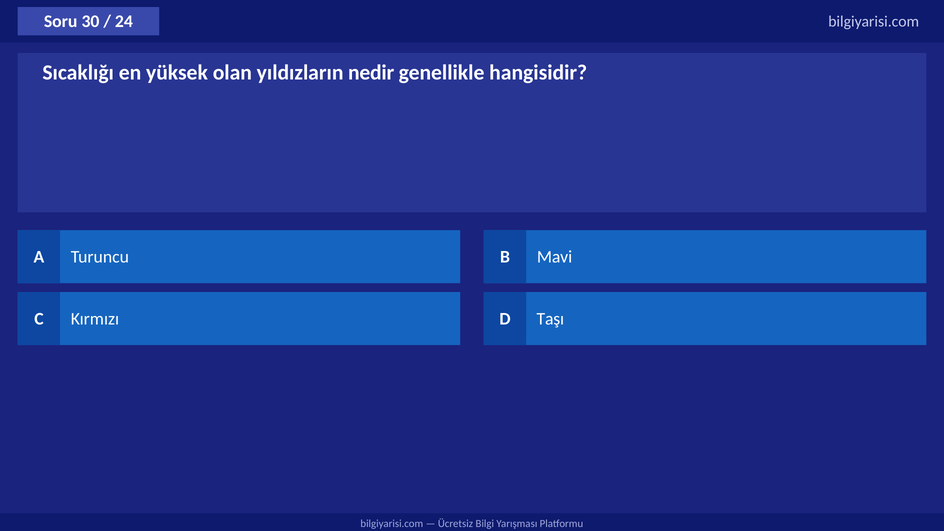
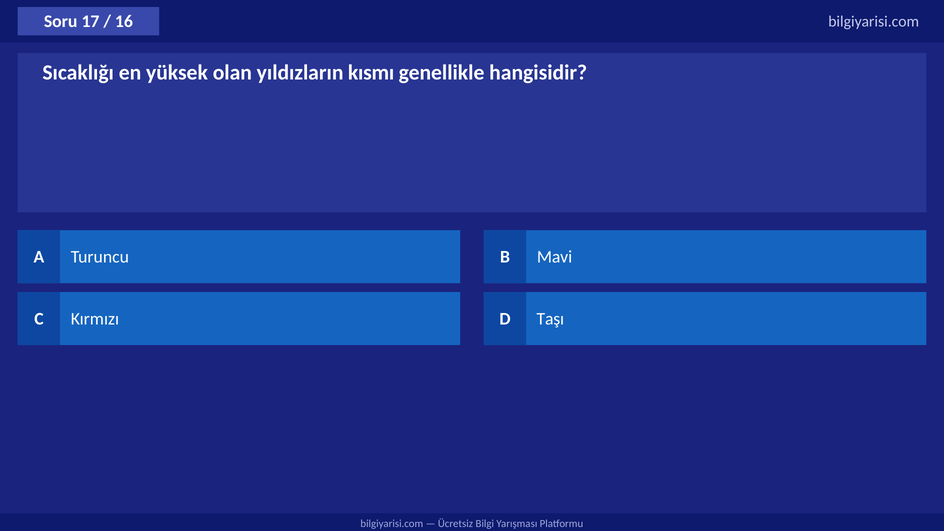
30: 30 -> 17
24: 24 -> 16
nedir: nedir -> kısmı
